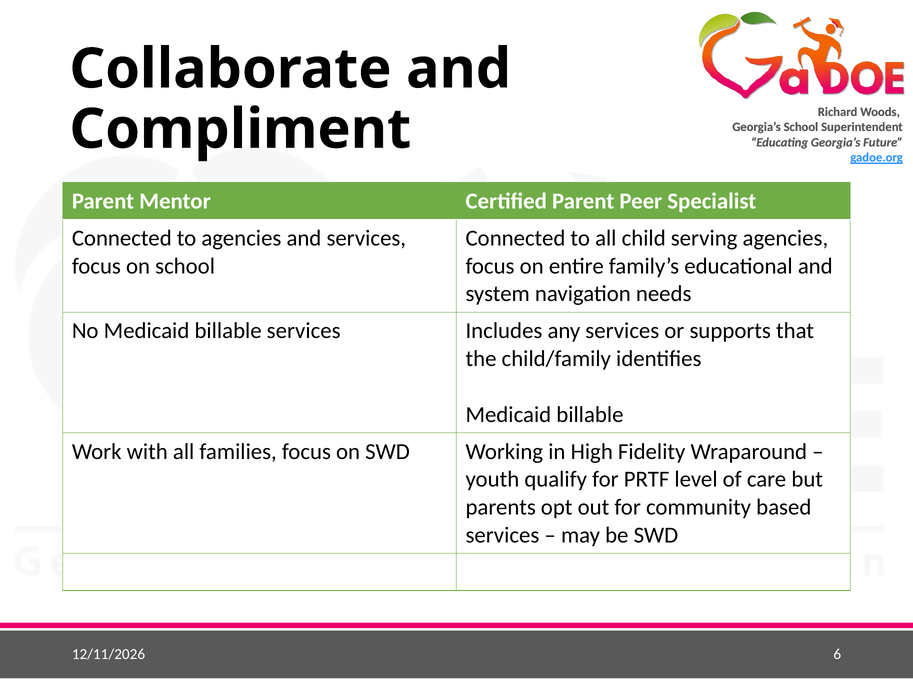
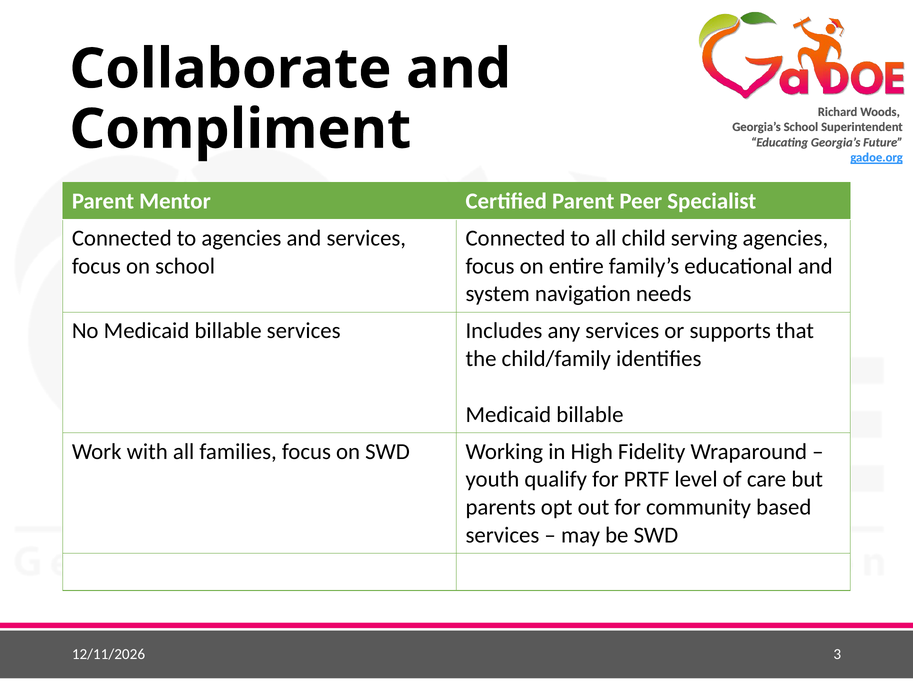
6: 6 -> 3
